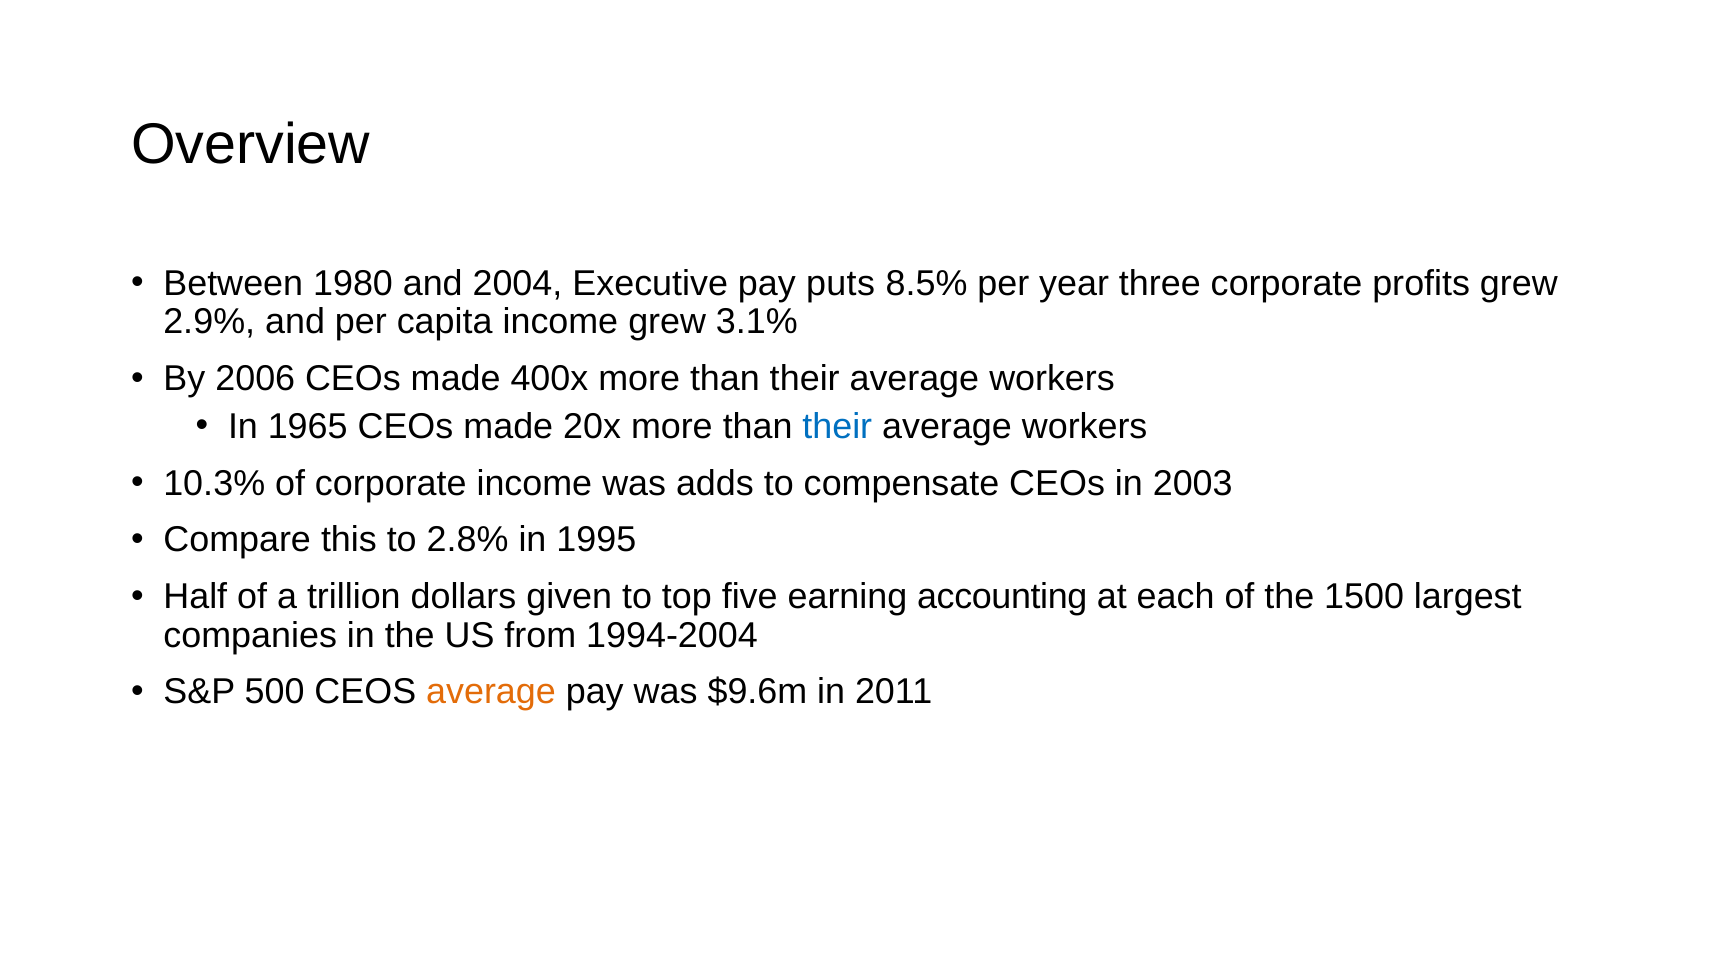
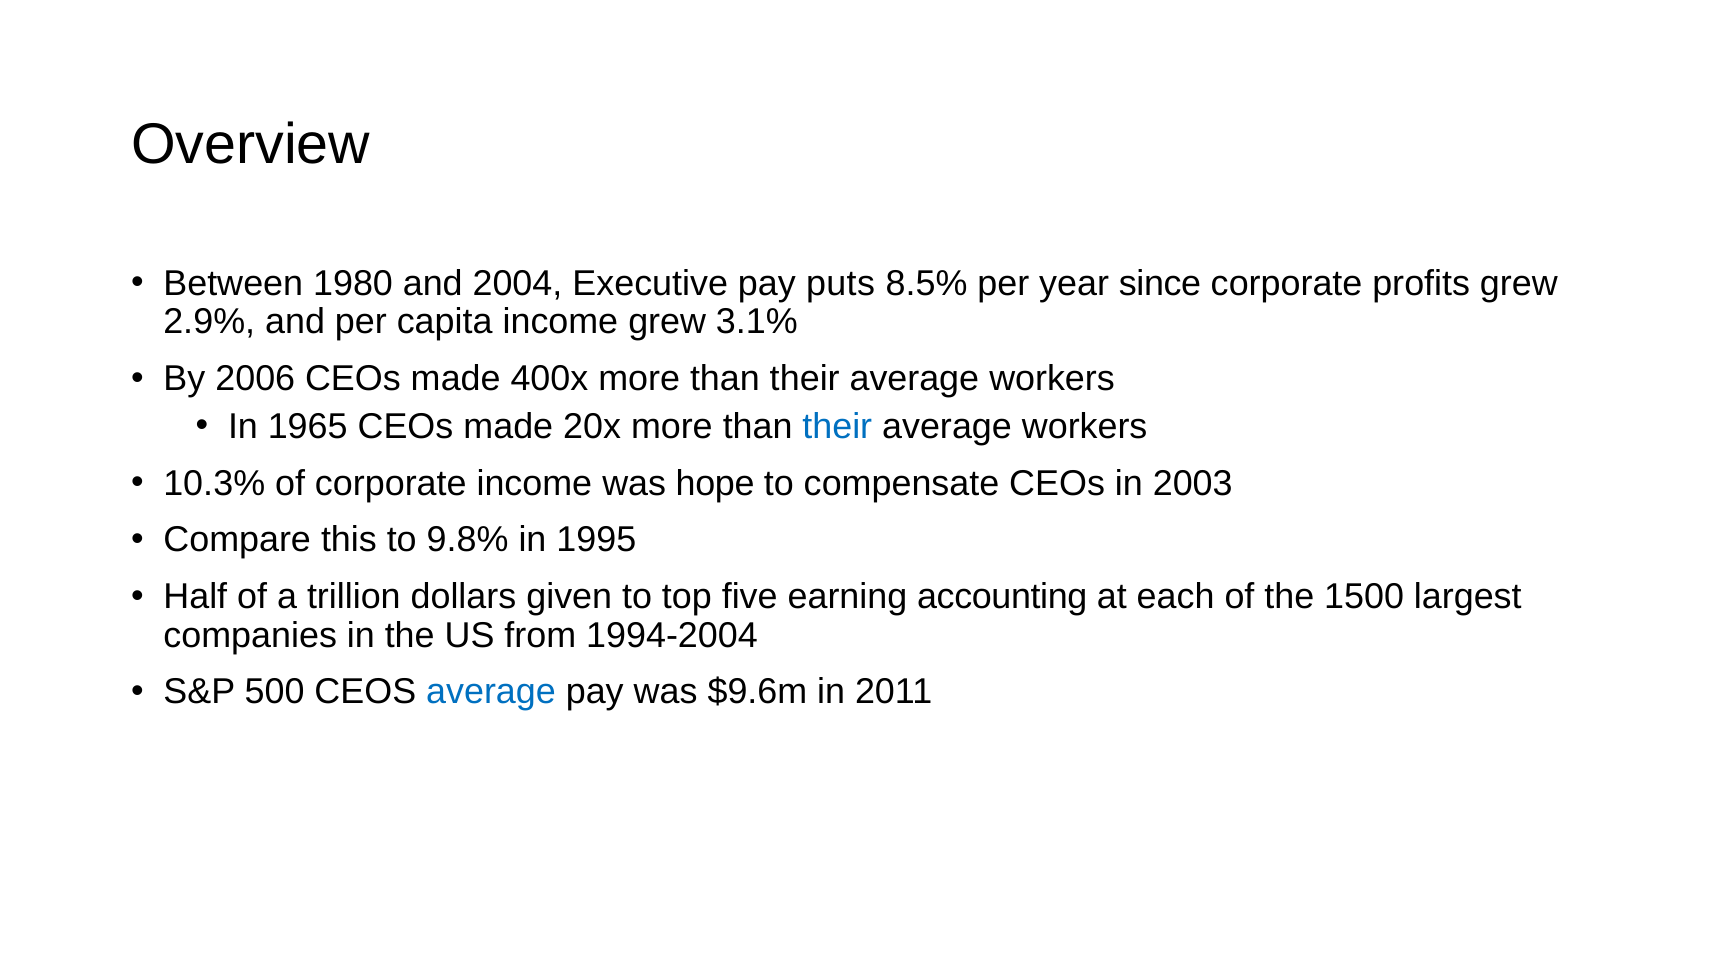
three: three -> since
adds: adds -> hope
2.8%: 2.8% -> 9.8%
average at (491, 692) colour: orange -> blue
